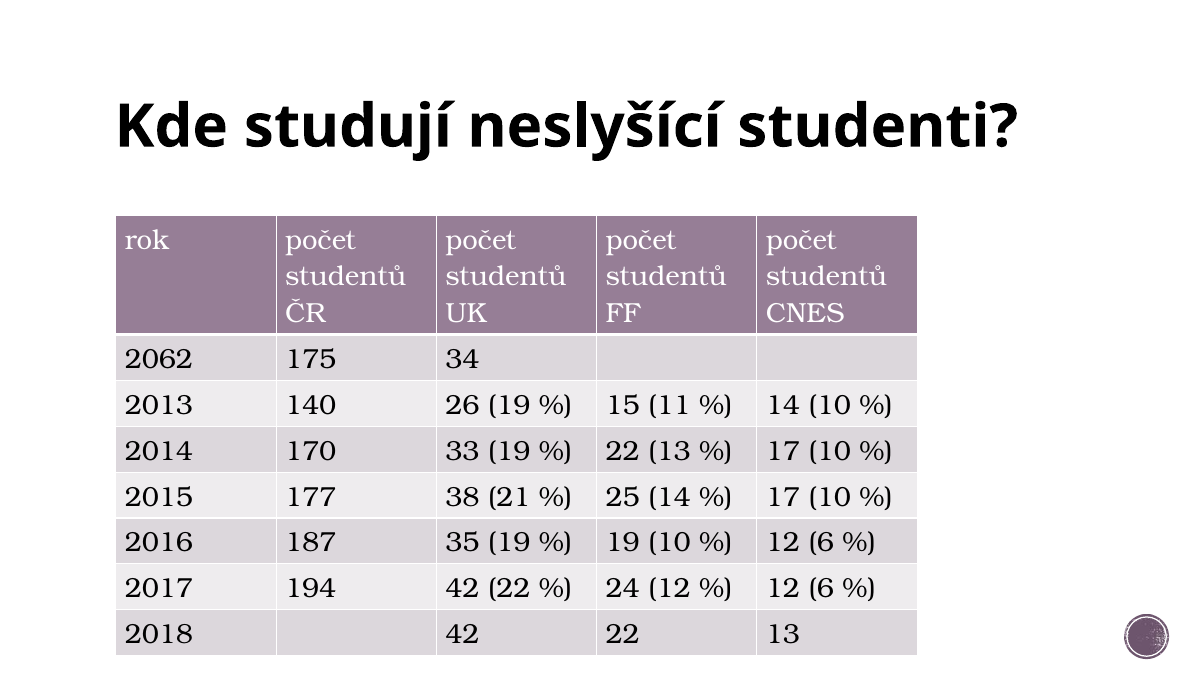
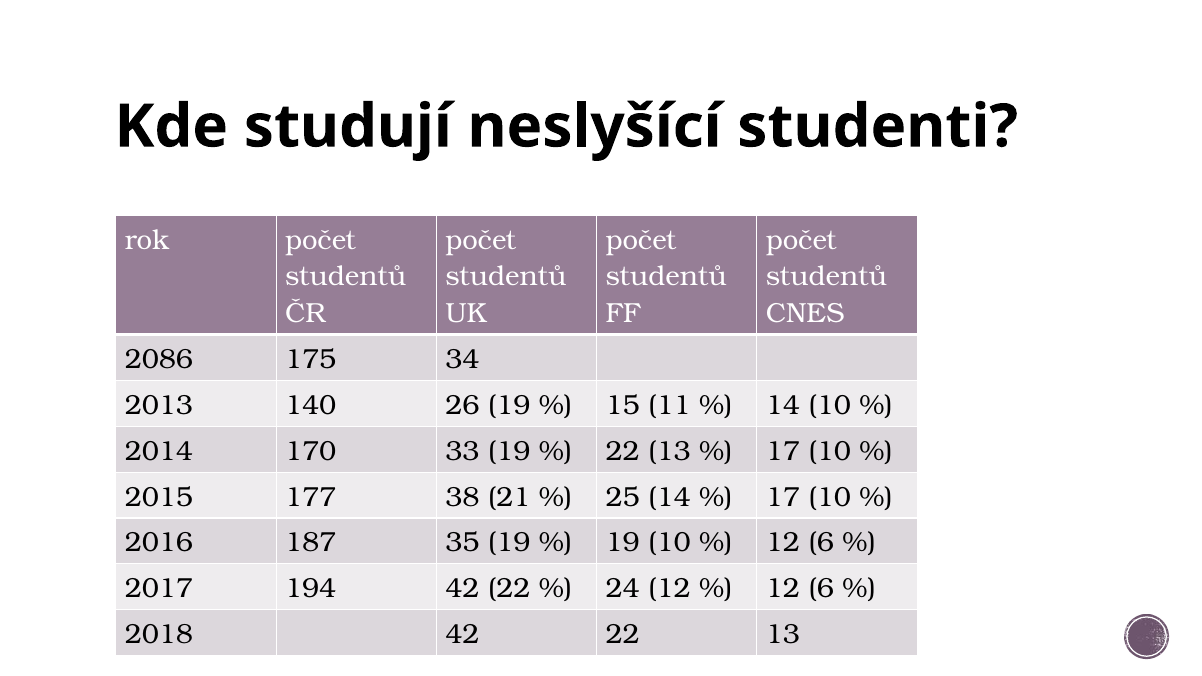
2062: 2062 -> 2086
